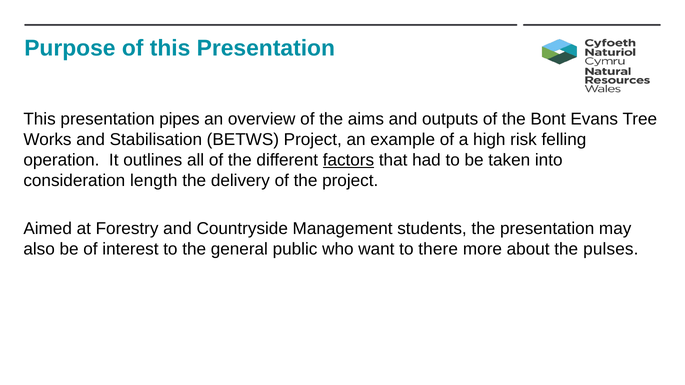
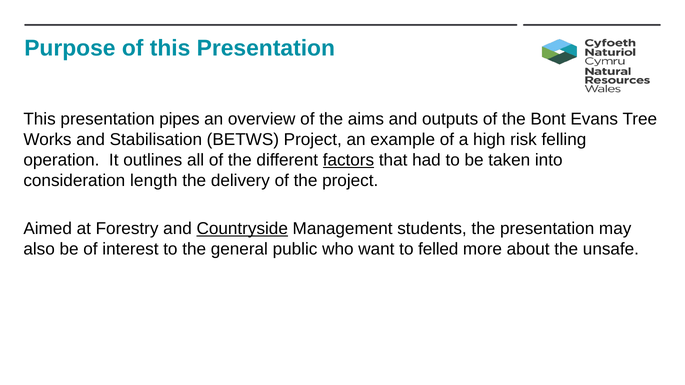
Countryside underline: none -> present
there: there -> felled
pulses: pulses -> unsafe
